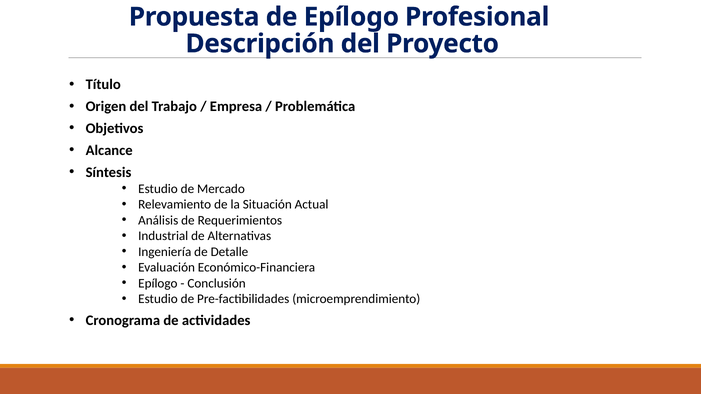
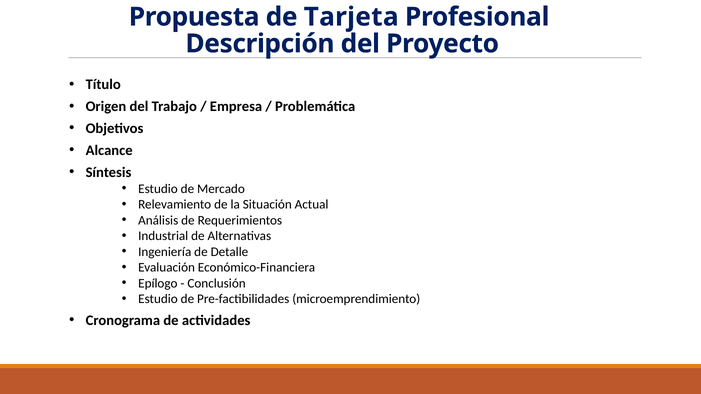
de Epílogo: Epílogo -> Tarjeta
